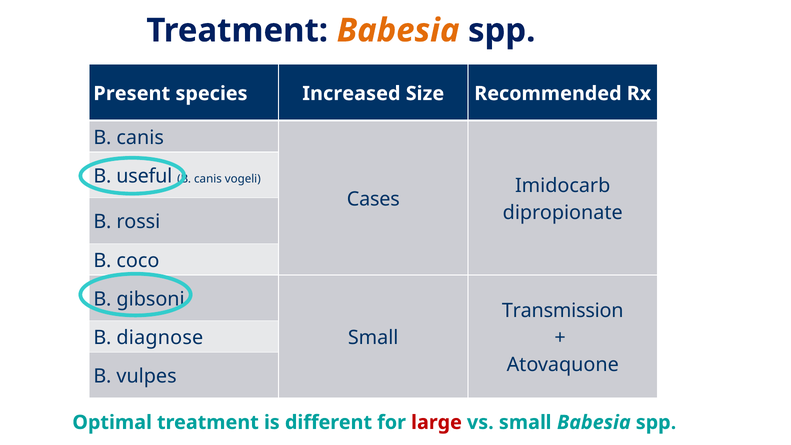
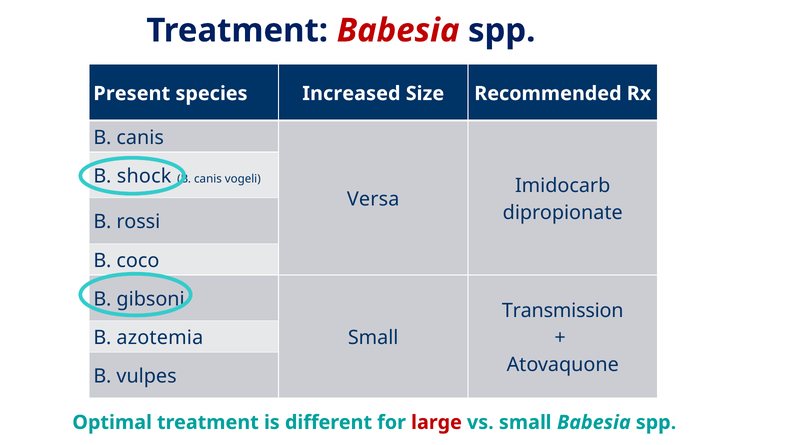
Babesia at (398, 31) colour: orange -> red
useful: useful -> shock
Cases: Cases -> Versa
diagnose: diagnose -> azotemia
